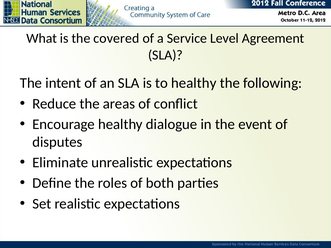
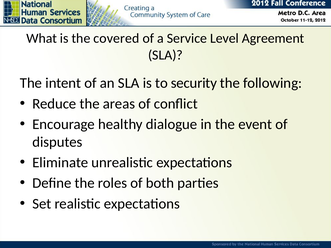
to healthy: healthy -> security
